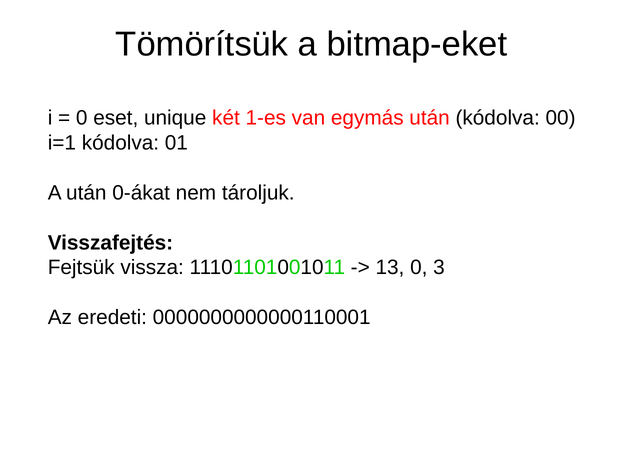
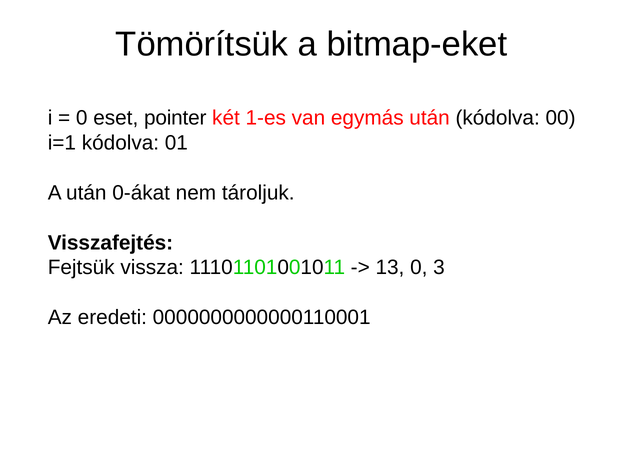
unique: unique -> pointer
